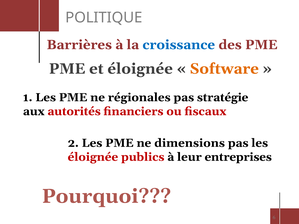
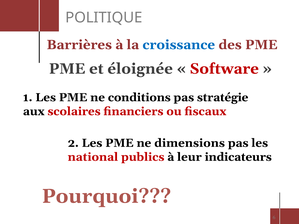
Software colour: orange -> red
régionales: régionales -> conditions
autorités: autorités -> scolaires
éloignée at (93, 157): éloignée -> national
entreprises: entreprises -> indicateurs
